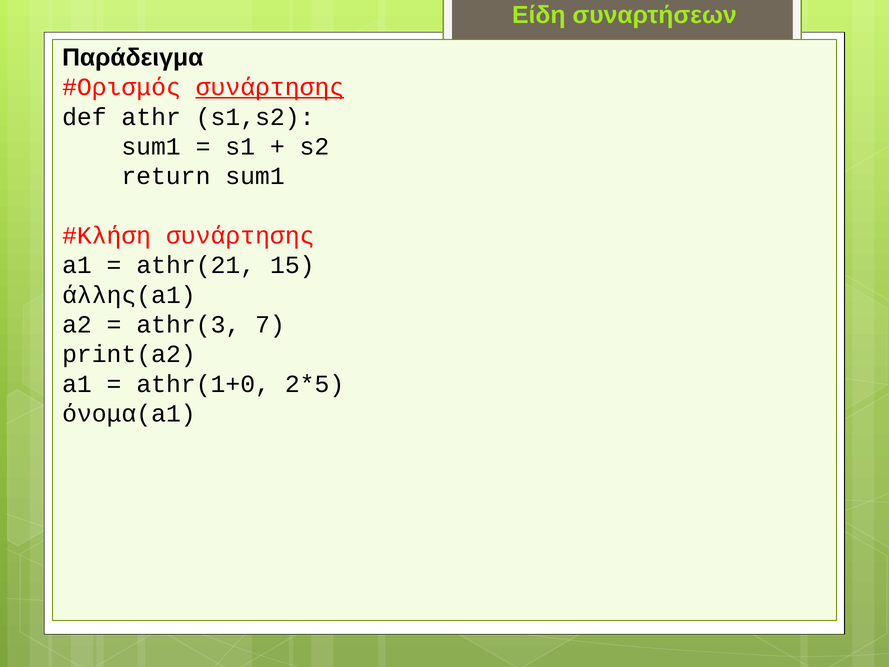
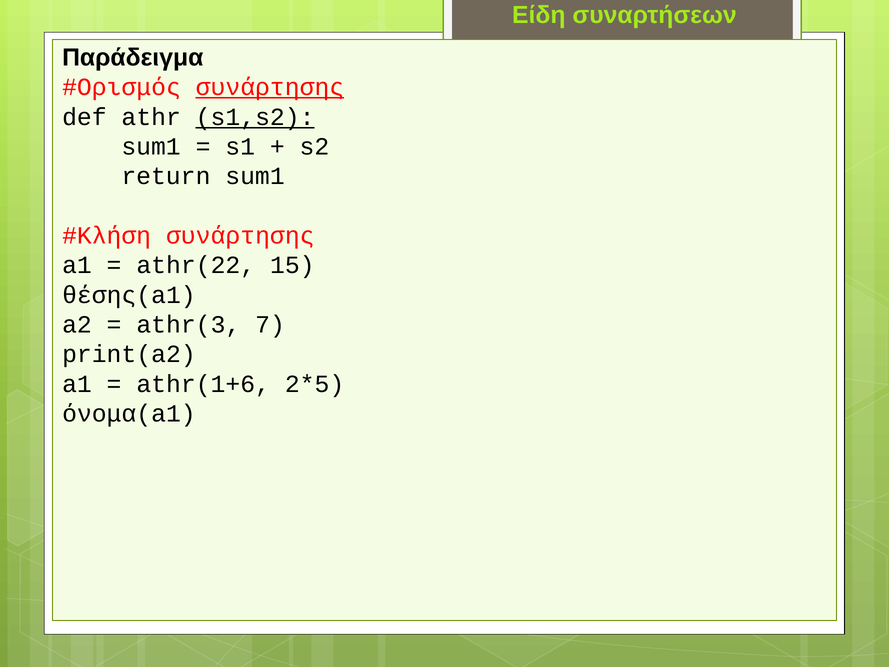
s1,s2 underline: none -> present
athr(21: athr(21 -> athr(22
άλλης(a1: άλλης(a1 -> θέσης(a1
athr(1+0: athr(1+0 -> athr(1+6
